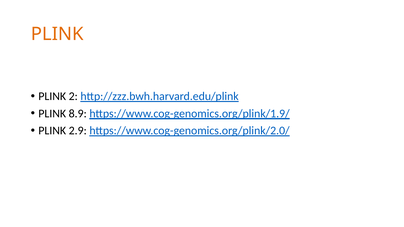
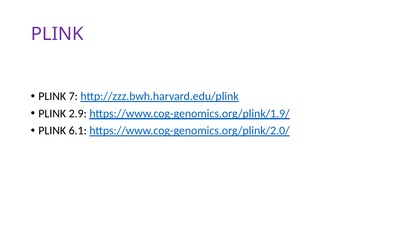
PLINK at (57, 34) colour: orange -> purple
2: 2 -> 7
8.9: 8.9 -> 2.9
2.9: 2.9 -> 6.1
